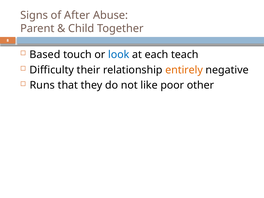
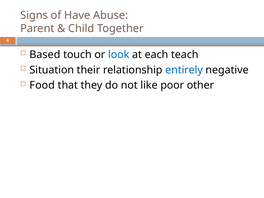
After: After -> Have
Difficulty: Difficulty -> Situation
entirely colour: orange -> blue
Runs: Runs -> Food
